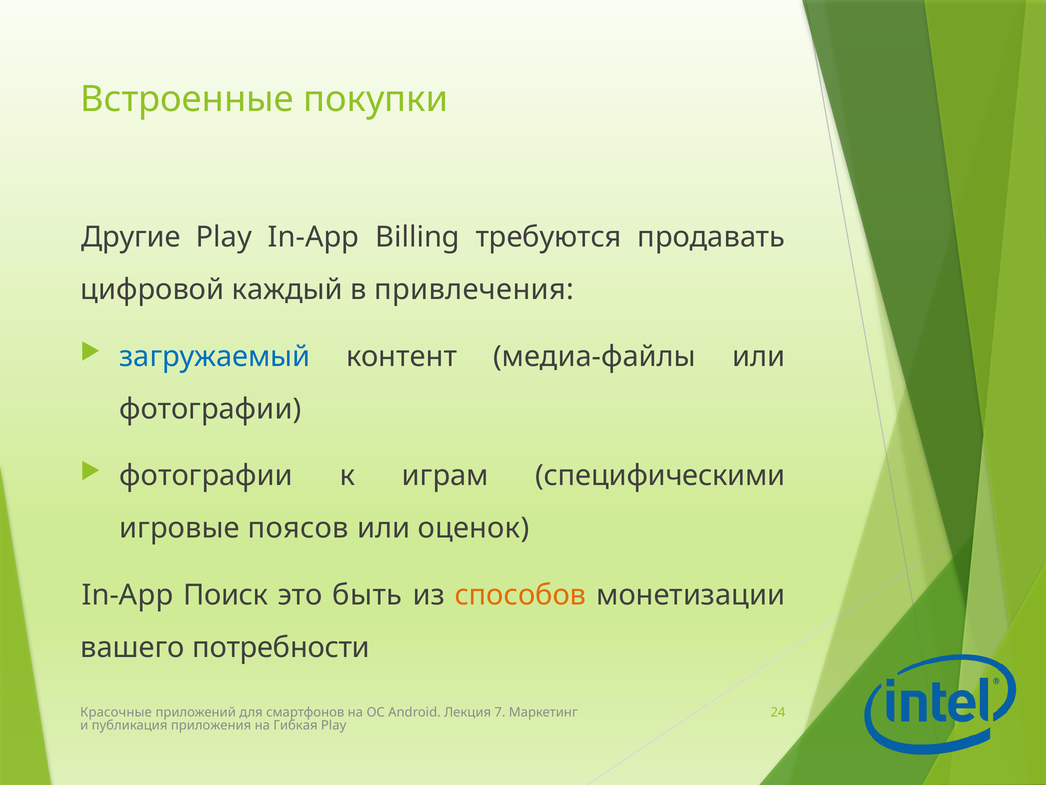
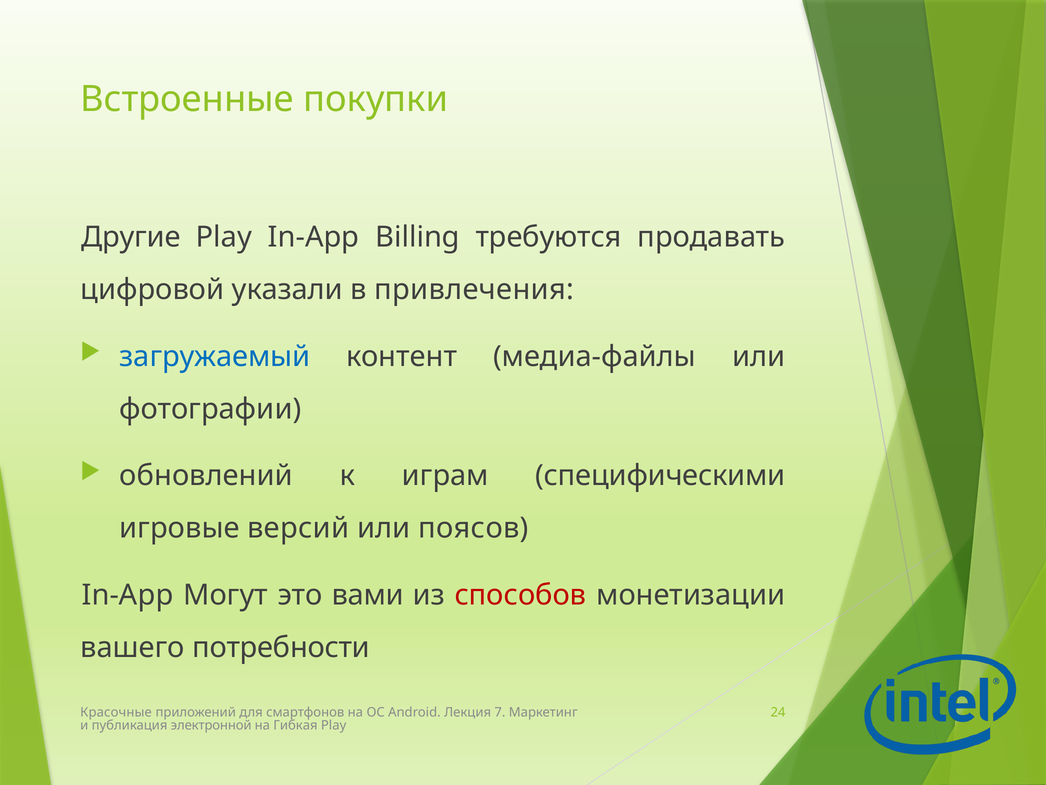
каждый: каждый -> указали
фотографии at (206, 476): фотографии -> обновлений
поясов: поясов -> версий
оценок: оценок -> поясов
Поиск: Поиск -> Могут
быть: быть -> вами
способов colour: orange -> red
приложения: приложения -> электронной
